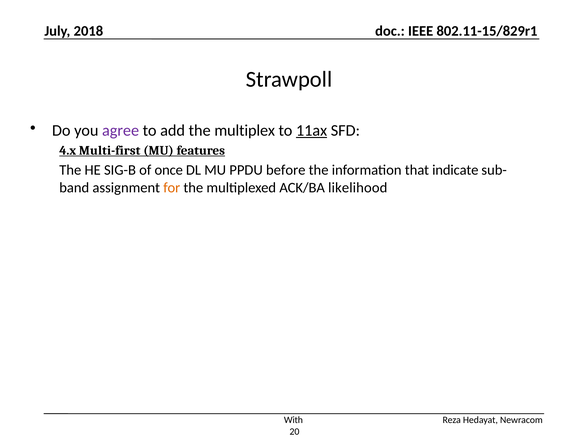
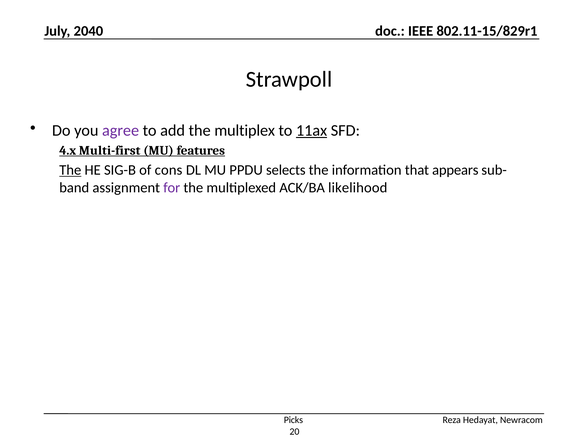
2018: 2018 -> 2040
The at (70, 170) underline: none -> present
once: once -> cons
before: before -> selects
indicate: indicate -> appears
for colour: orange -> purple
With: With -> Picks
